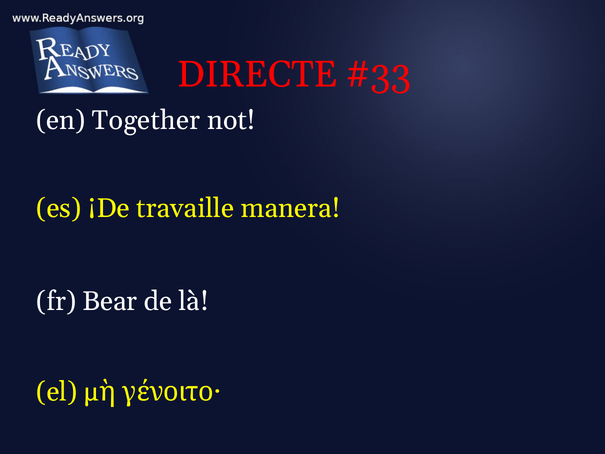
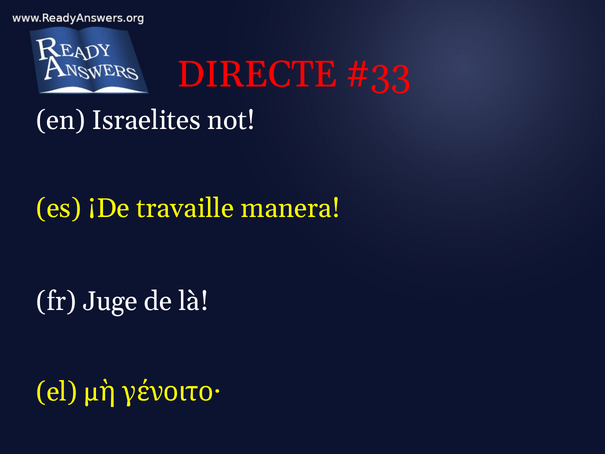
Together: Together -> Israelites
Bear: Bear -> Juge
